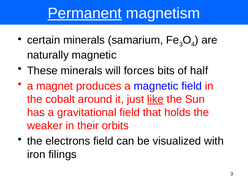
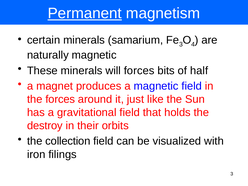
the cobalt: cobalt -> forces
like underline: present -> none
weaker: weaker -> destroy
electrons: electrons -> collection
